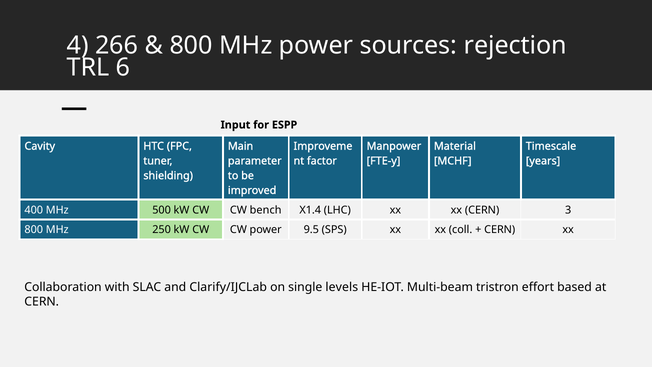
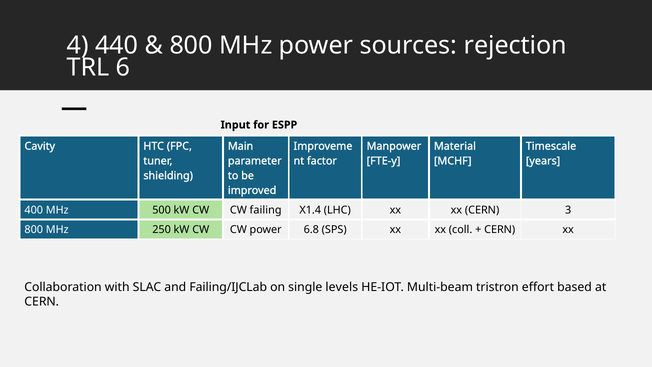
266: 266 -> 440
bench: bench -> failing
9.5: 9.5 -> 6.8
Clarify/IJCLab: Clarify/IJCLab -> Failing/IJCLab
